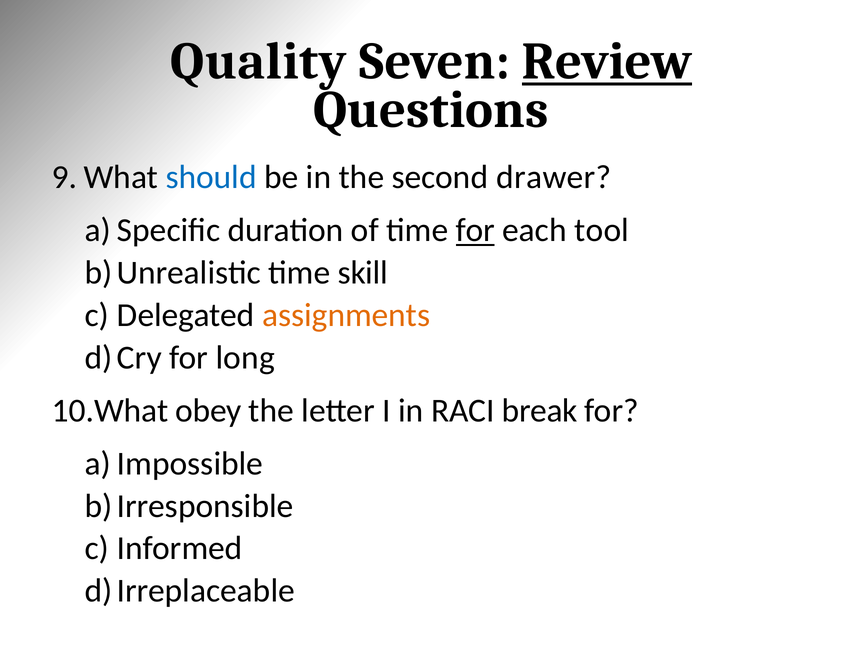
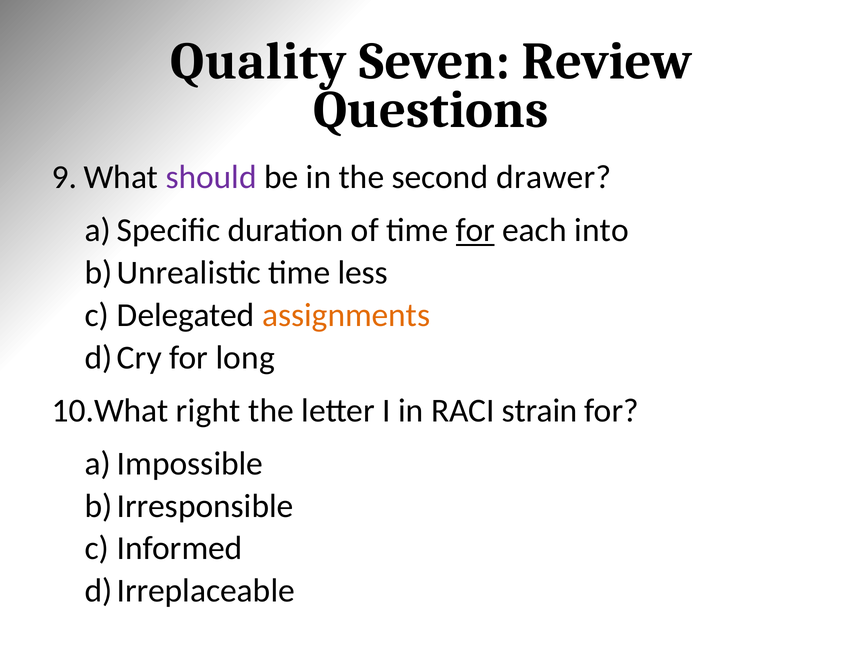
Review underline: present -> none
should colour: blue -> purple
tool: tool -> into
skill: skill -> less
obey: obey -> right
break: break -> strain
